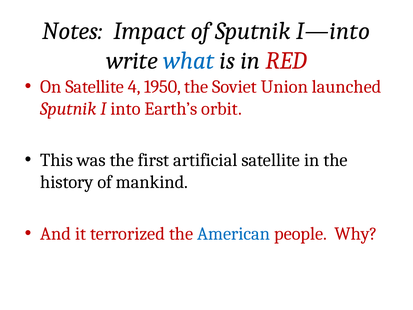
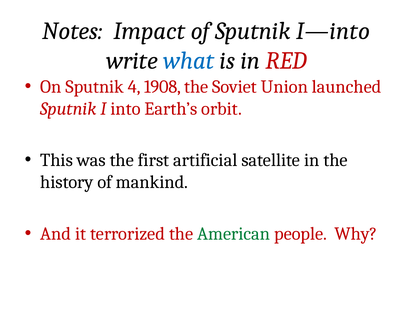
On Satellite: Satellite -> Sputnik
1950: 1950 -> 1908
American colour: blue -> green
